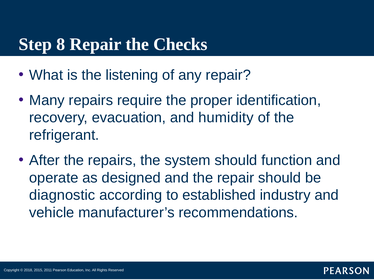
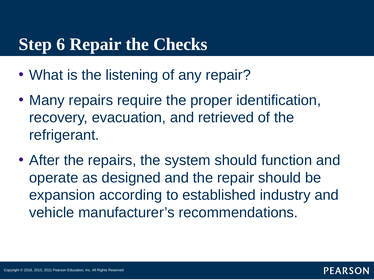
8: 8 -> 6
humidity: humidity -> retrieved
diagnostic: diagnostic -> expansion
